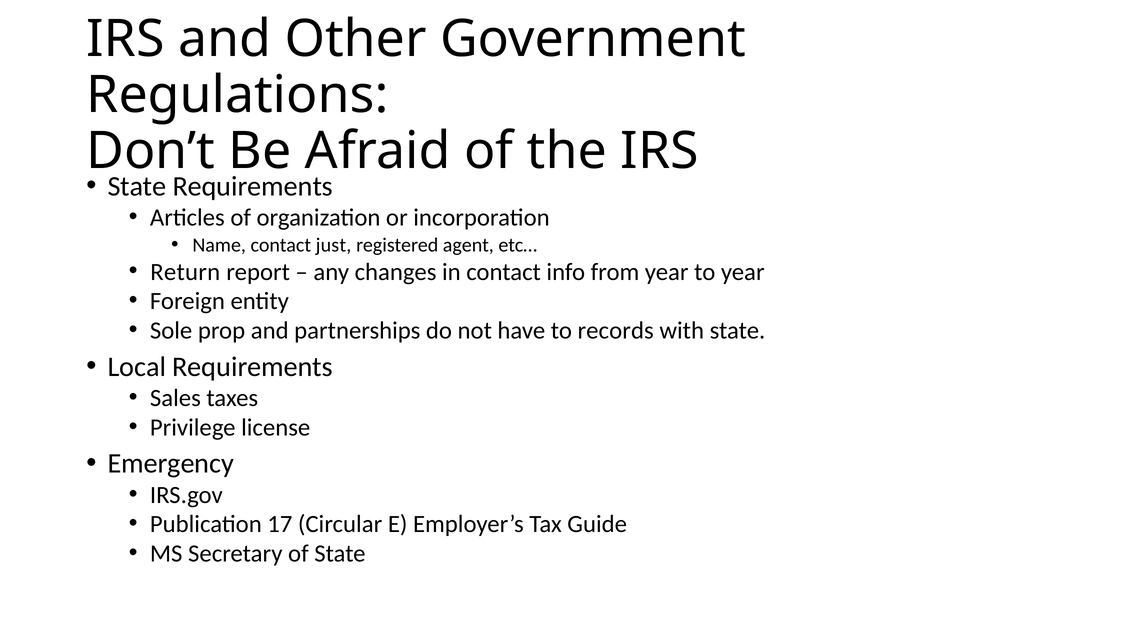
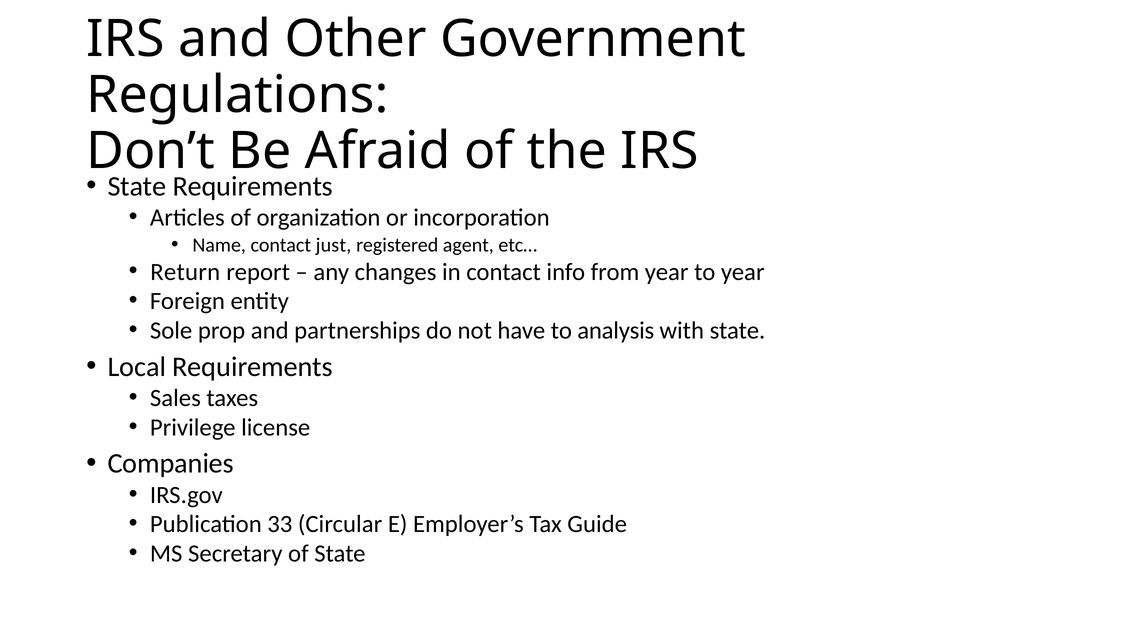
records: records -> analysis
Emergency: Emergency -> Companies
17: 17 -> 33
